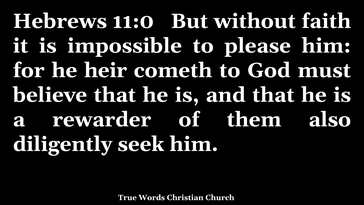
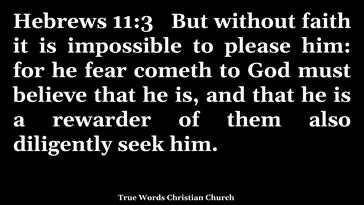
11:0: 11:0 -> 11:3
heir: heir -> fear
